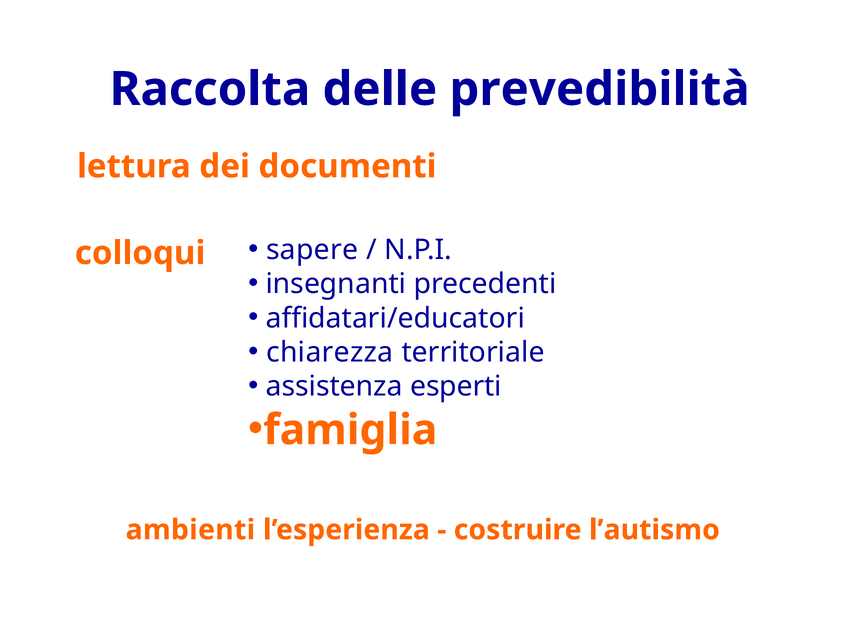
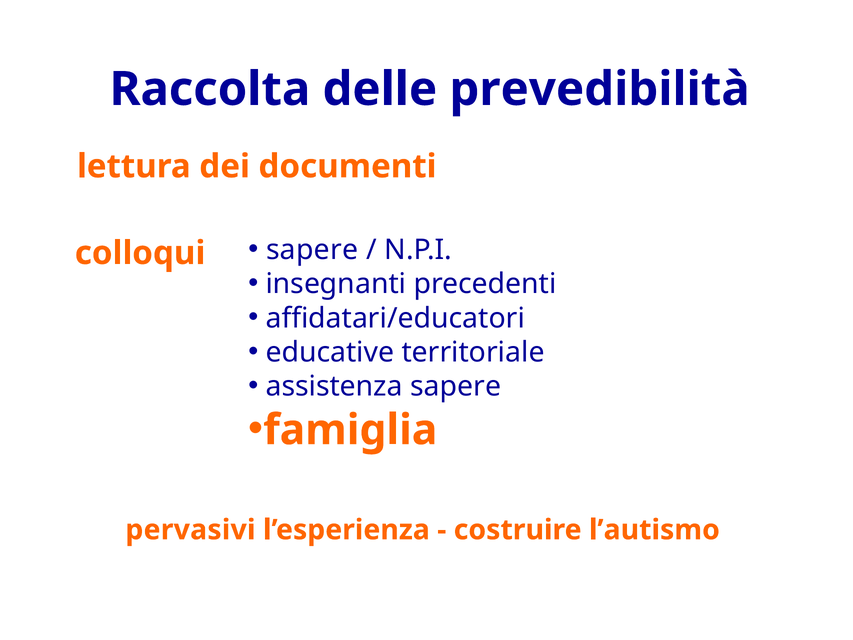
chiarezza: chiarezza -> educative
assistenza esperti: esperti -> sapere
ambienti: ambienti -> pervasivi
